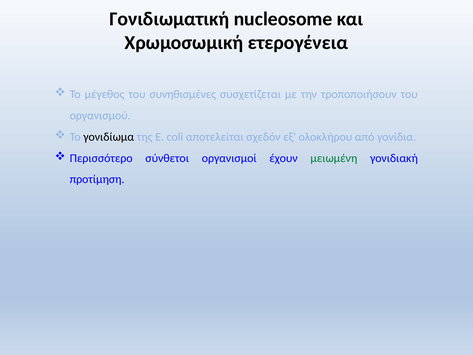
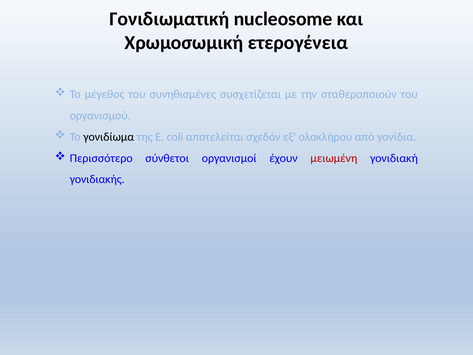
τροποποιήσουν: τροποποιήσουν -> σταθεροποιούν
μειωμένη colour: green -> red
προτίμηση: προτίμηση -> γονιδιακής
